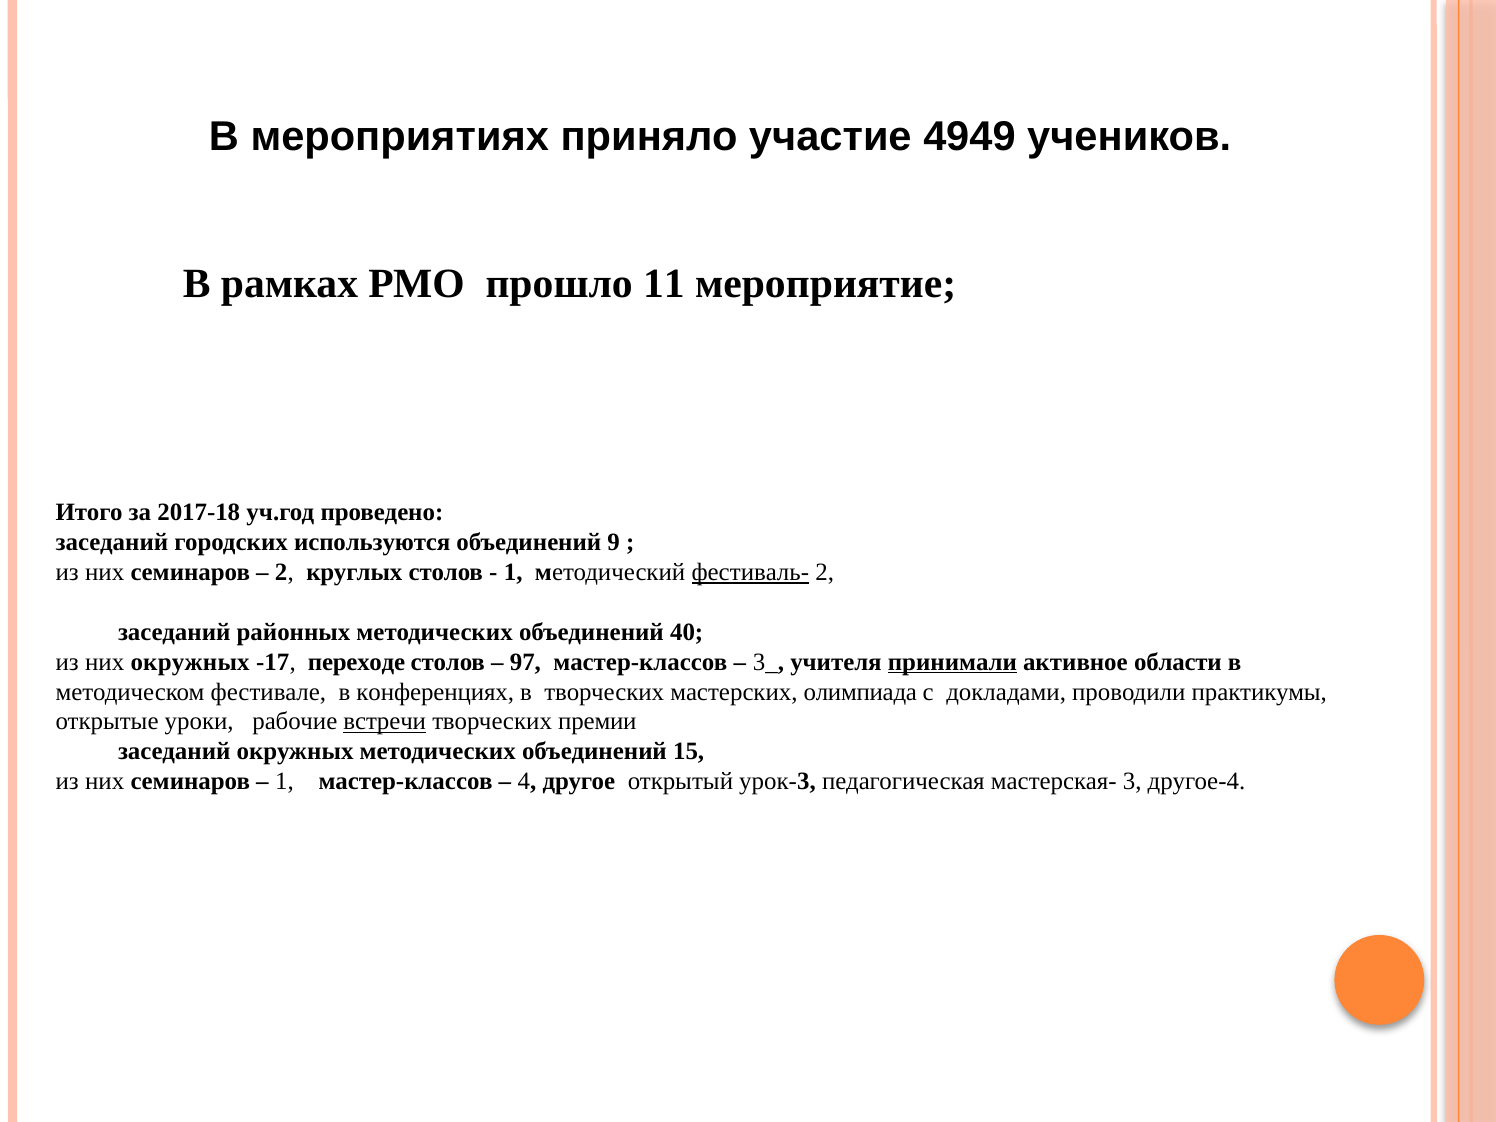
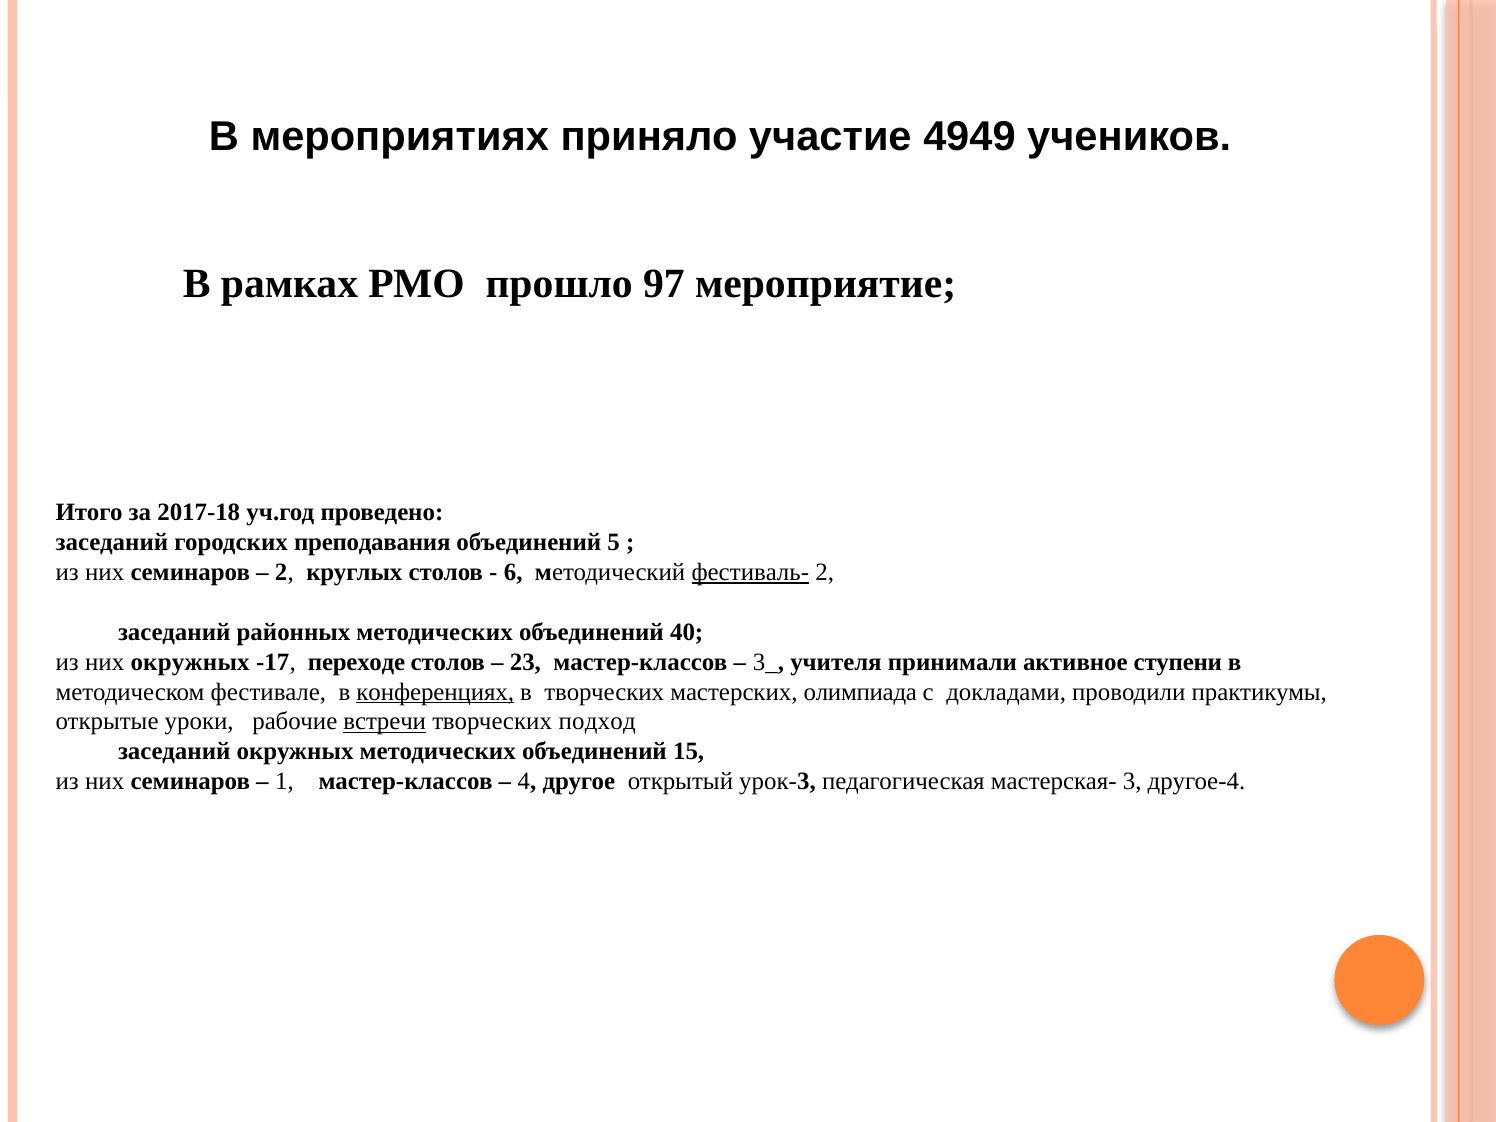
11: 11 -> 97
используются: используются -> преподавания
9: 9 -> 5
1 at (513, 572): 1 -> 6
97: 97 -> 23
принимали underline: present -> none
области: области -> ступени
конференциях underline: none -> present
премии: премии -> подход
